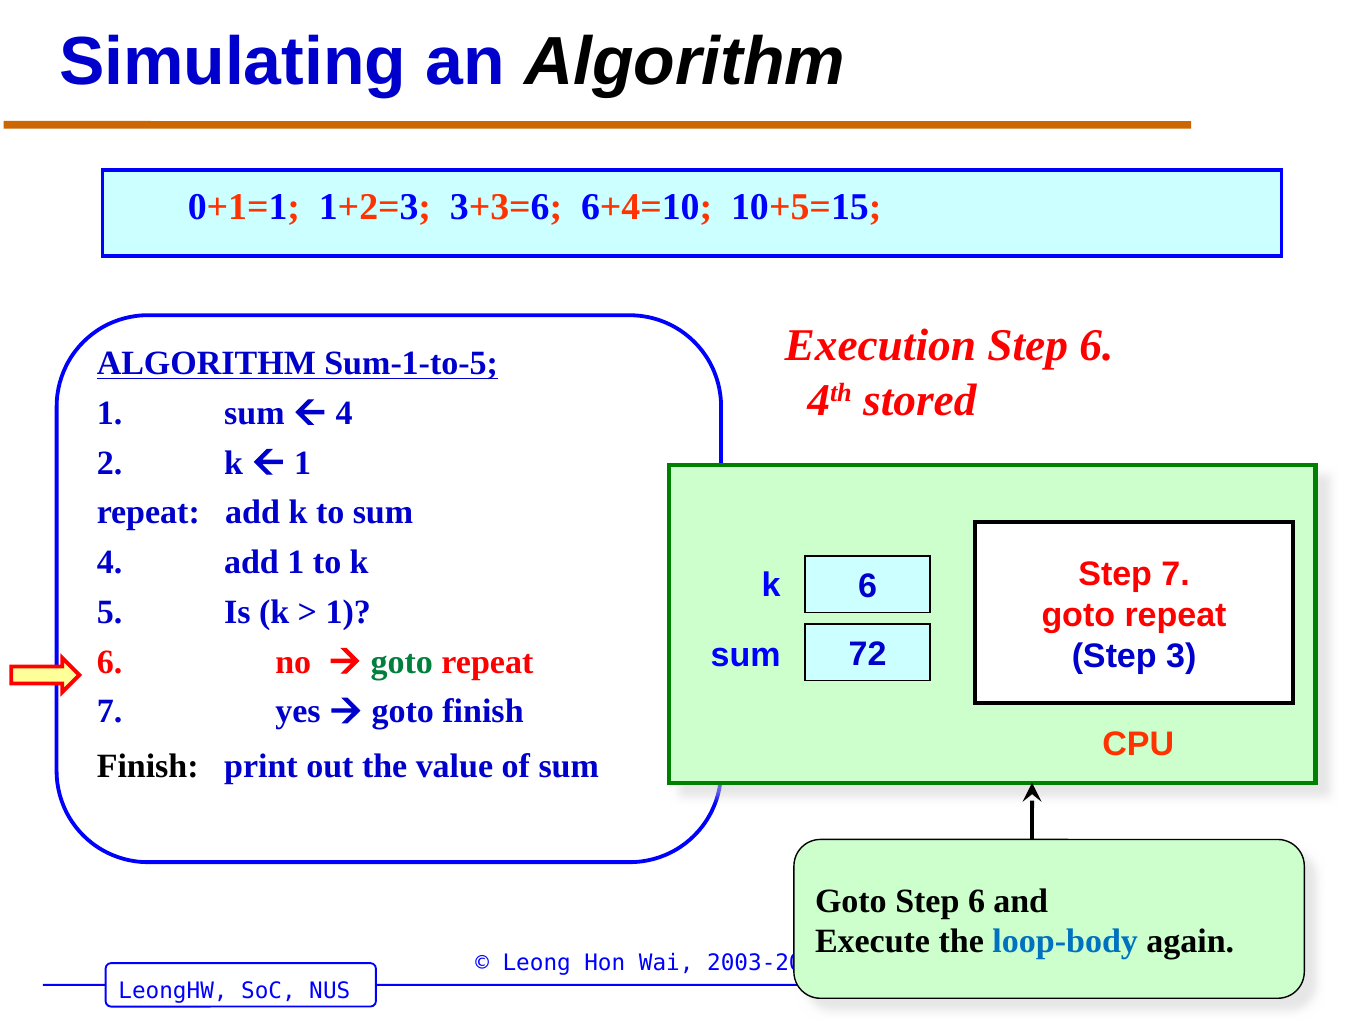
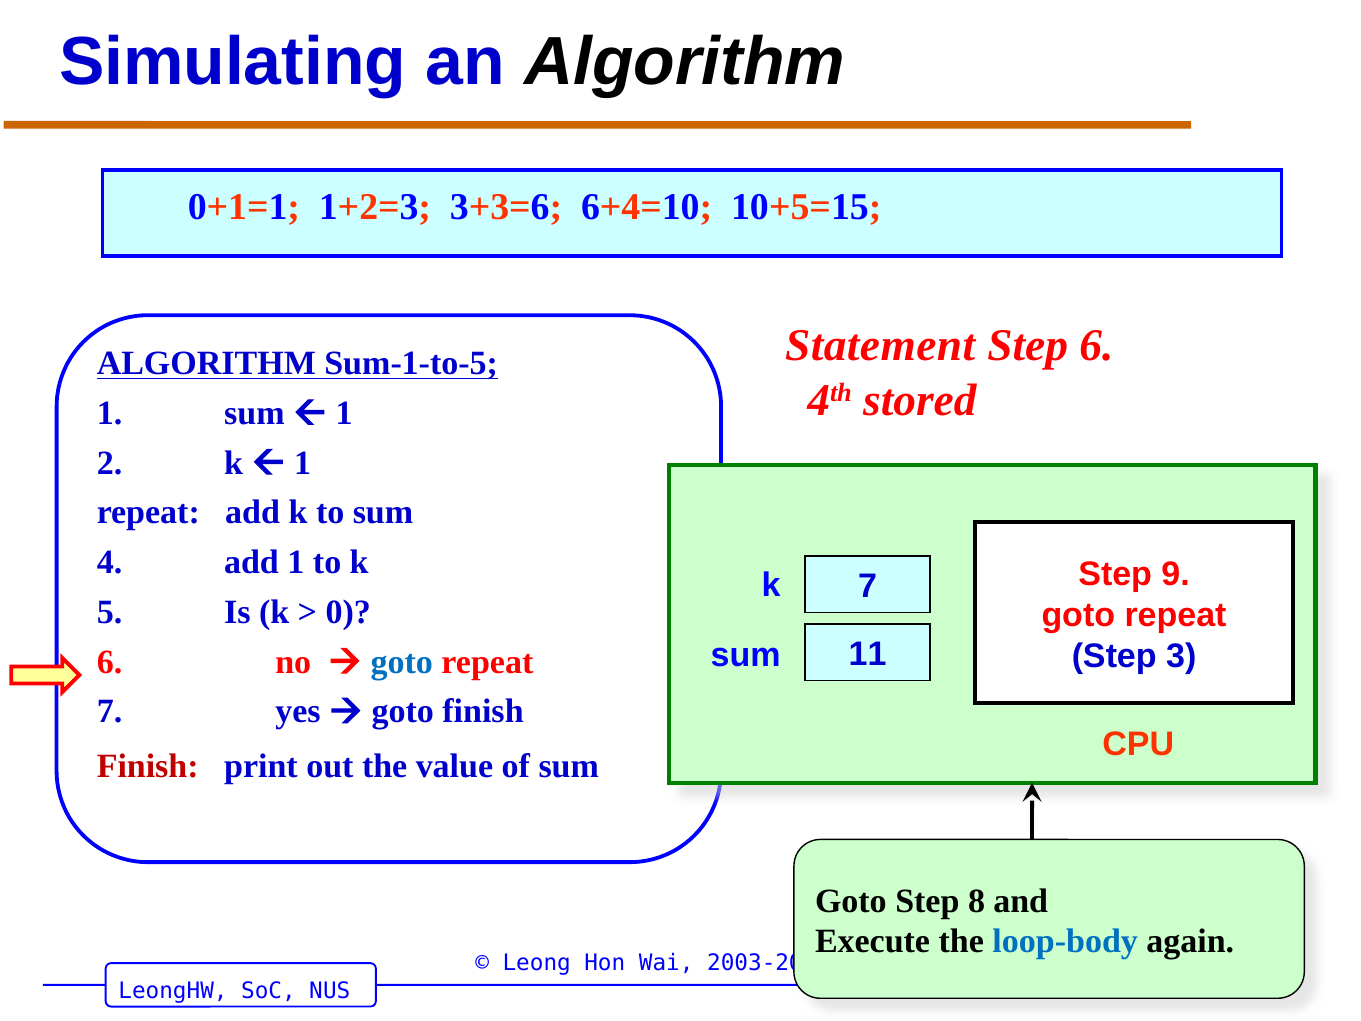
Execution: Execution -> Statement
4 at (344, 413): 4 -> 1
k 6: 6 -> 7
Step 7: 7 -> 9
1 at (348, 612): 1 -> 0
72: 72 -> 11
goto at (402, 662) colour: green -> blue
Finish at (148, 766) colour: black -> red
Goto Step 6: 6 -> 8
